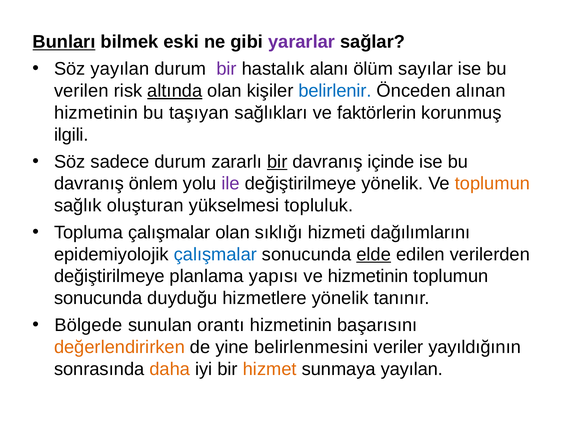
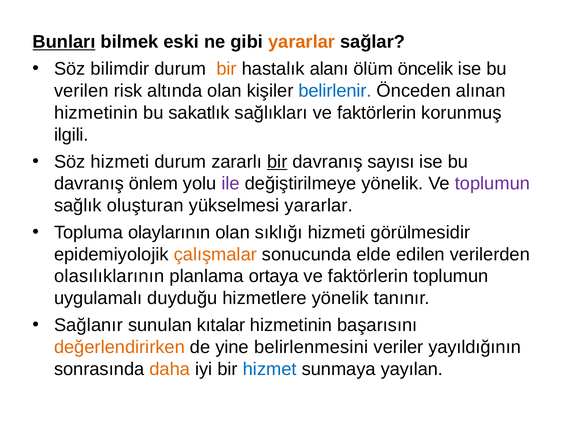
yararlar at (302, 42) colour: purple -> orange
Söz yayılan: yayılan -> bilimdir
bir at (227, 69) colour: purple -> orange
sayılar: sayılar -> öncelik
altında underline: present -> none
taşıyan: taşıyan -> sakatlık
Söz sadece: sadece -> hizmeti
içinde: içinde -> sayısı
toplumun at (492, 184) colour: orange -> purple
yükselmesi topluluk: topluluk -> yararlar
Topluma çalışmalar: çalışmalar -> olaylarının
dağılımlarını: dağılımlarını -> görülmesidir
çalışmalar at (215, 254) colour: blue -> orange
elde underline: present -> none
değiştirilmeye at (109, 276): değiştirilmeye -> olasılıklarının
yapısı: yapısı -> ortaya
hizmetinin at (368, 276): hizmetinin -> faktörlerin
sonucunda at (98, 298): sonucunda -> uygulamalı
Bölgede: Bölgede -> Sağlanır
orantı: orantı -> kıtalar
hizmet colour: orange -> blue
